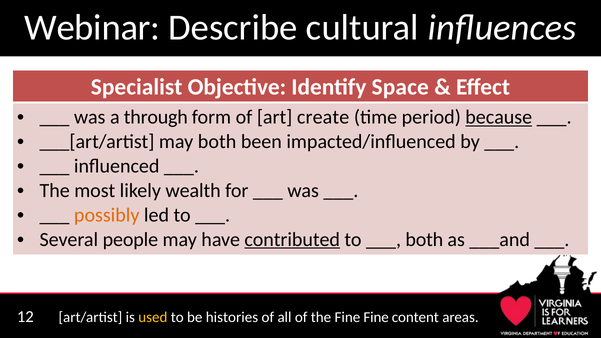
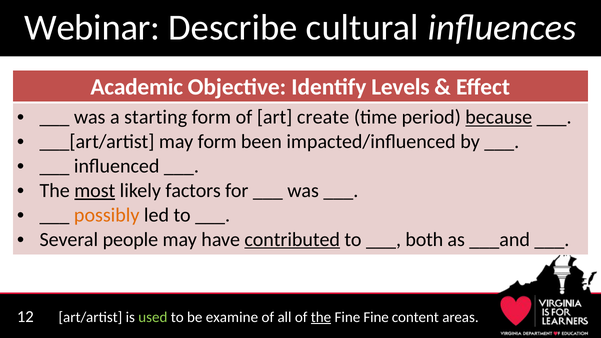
Specialist: Specialist -> Academic
Space: Space -> Levels
through: through -> starting
may both: both -> form
most underline: none -> present
wealth: wealth -> factors
used colour: yellow -> light green
histories: histories -> examine
the at (321, 317) underline: none -> present
